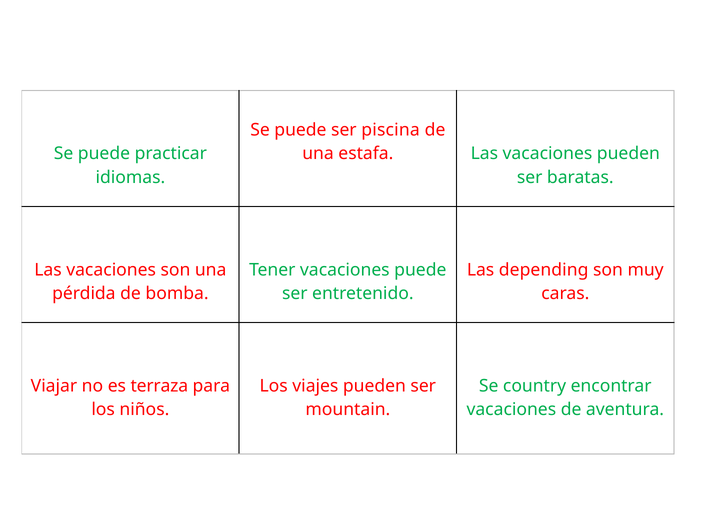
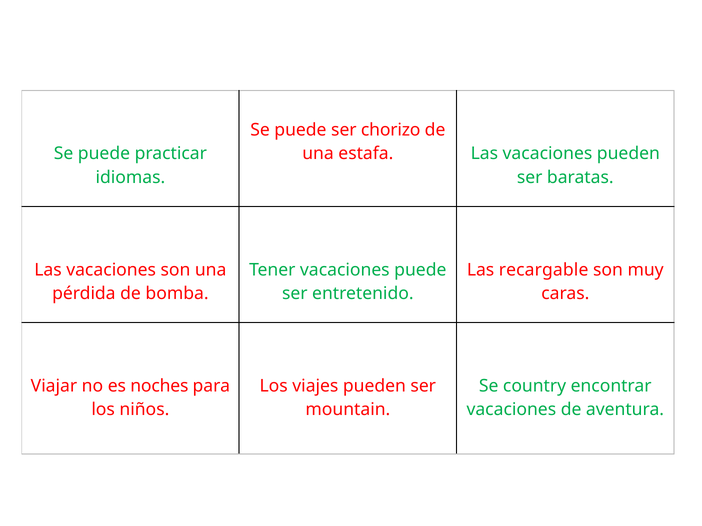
piscina: piscina -> chorizo
depending: depending -> recargable
terraza: terraza -> noches
